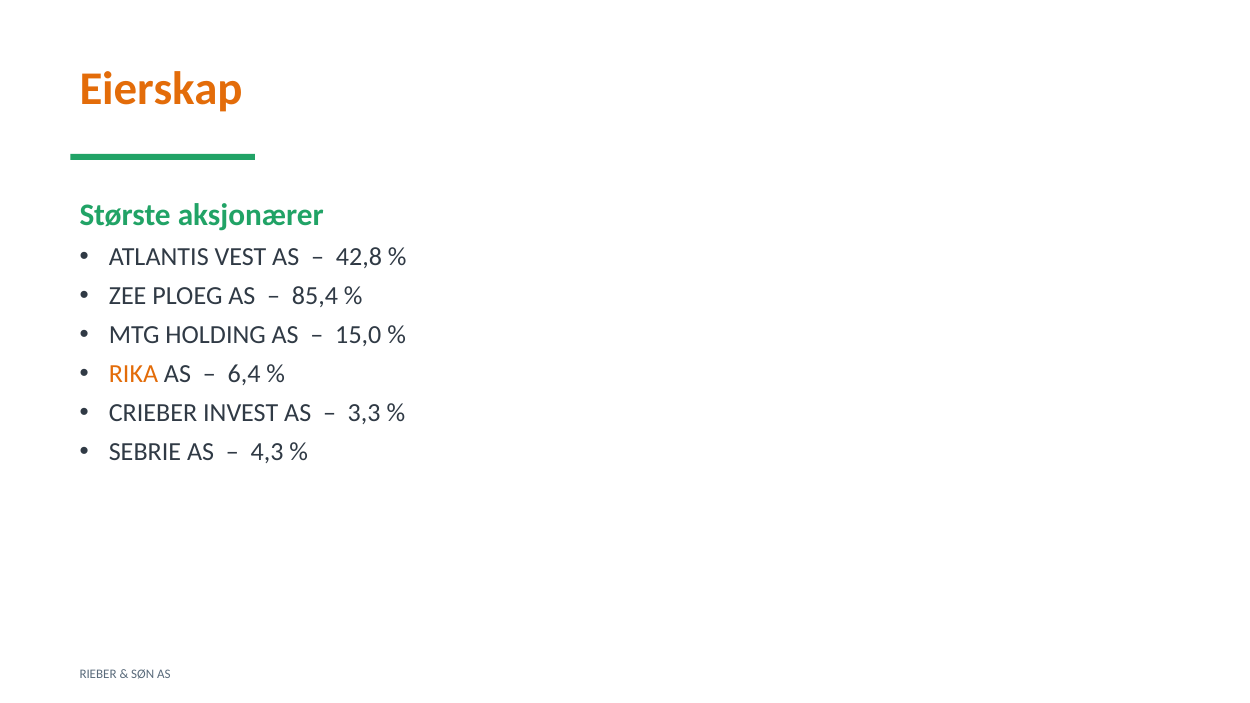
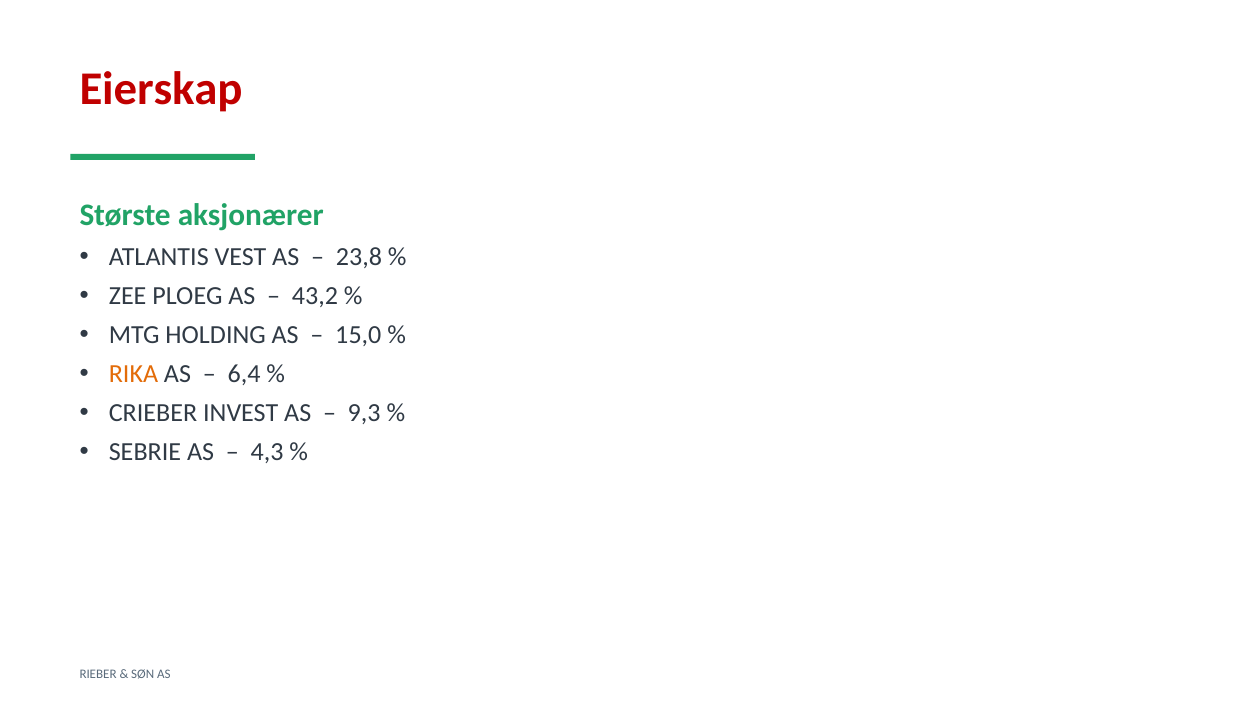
Eierskap colour: orange -> red
42,8: 42,8 -> 23,8
85,4: 85,4 -> 43,2
3,3: 3,3 -> 9,3
